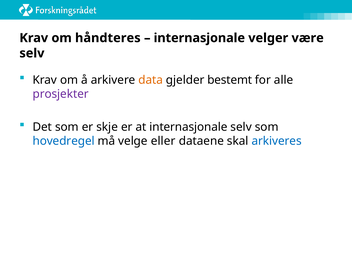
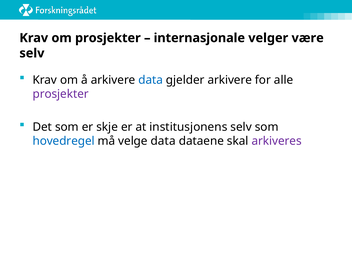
om håndteres: håndteres -> prosjekter
data at (151, 80) colour: orange -> blue
gjelder bestemt: bestemt -> arkivere
at internasjonale: internasjonale -> institusjonens
velge eller: eller -> data
arkiveres colour: blue -> purple
